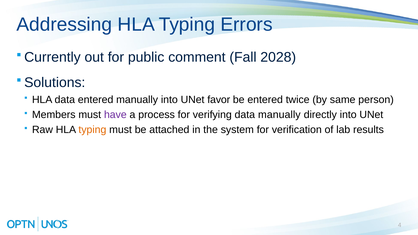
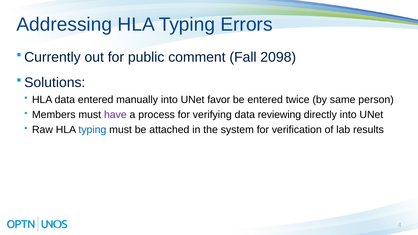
2028: 2028 -> 2098
data manually: manually -> reviewing
typing at (92, 130) colour: orange -> blue
